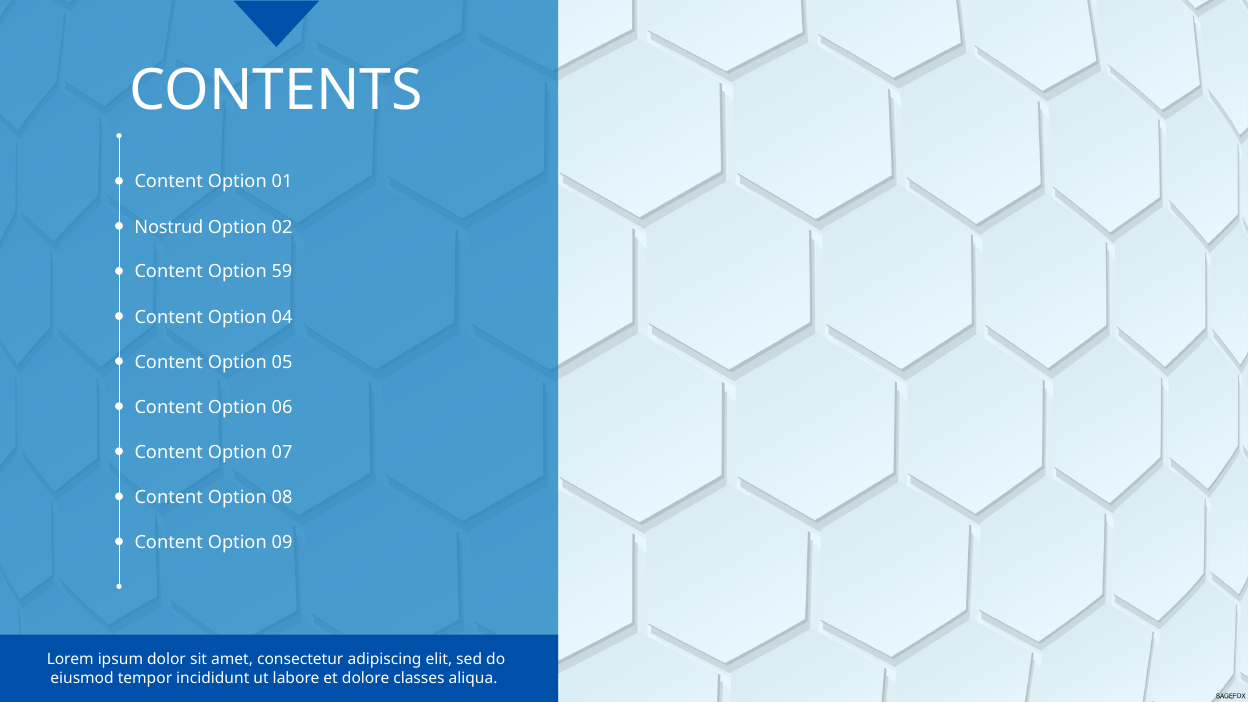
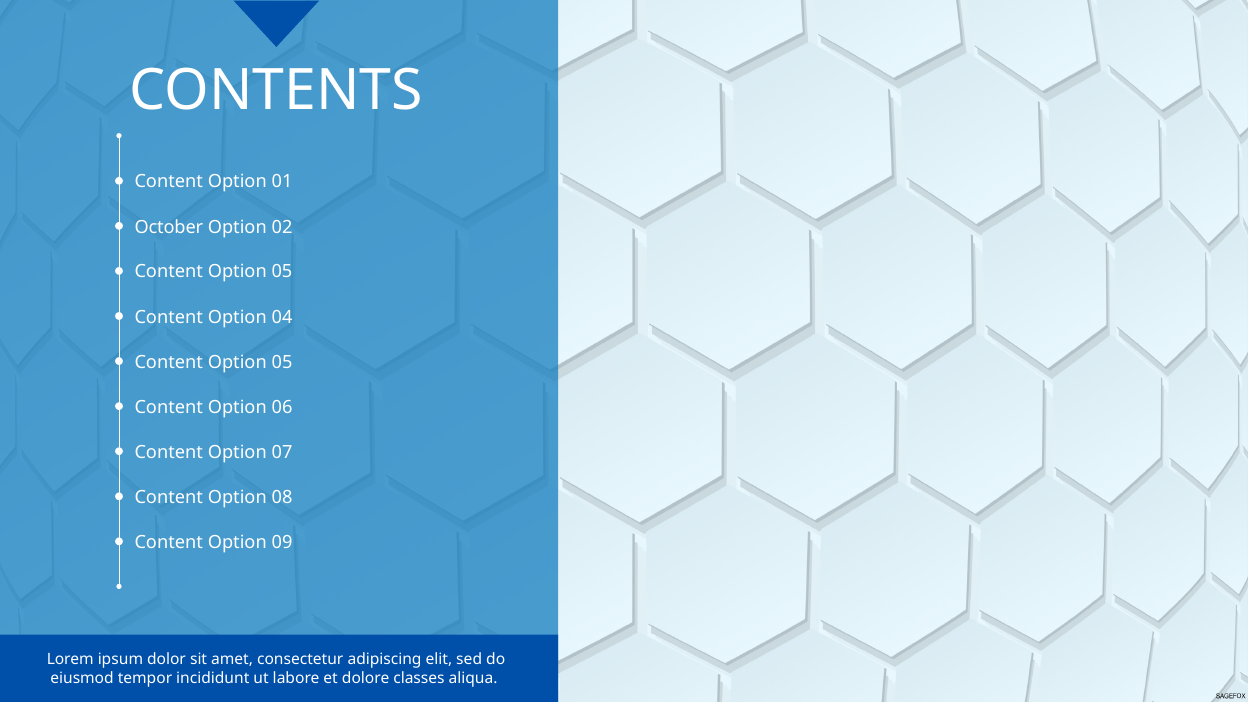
Nostrud: Nostrud -> October
59 at (282, 272): 59 -> 05
